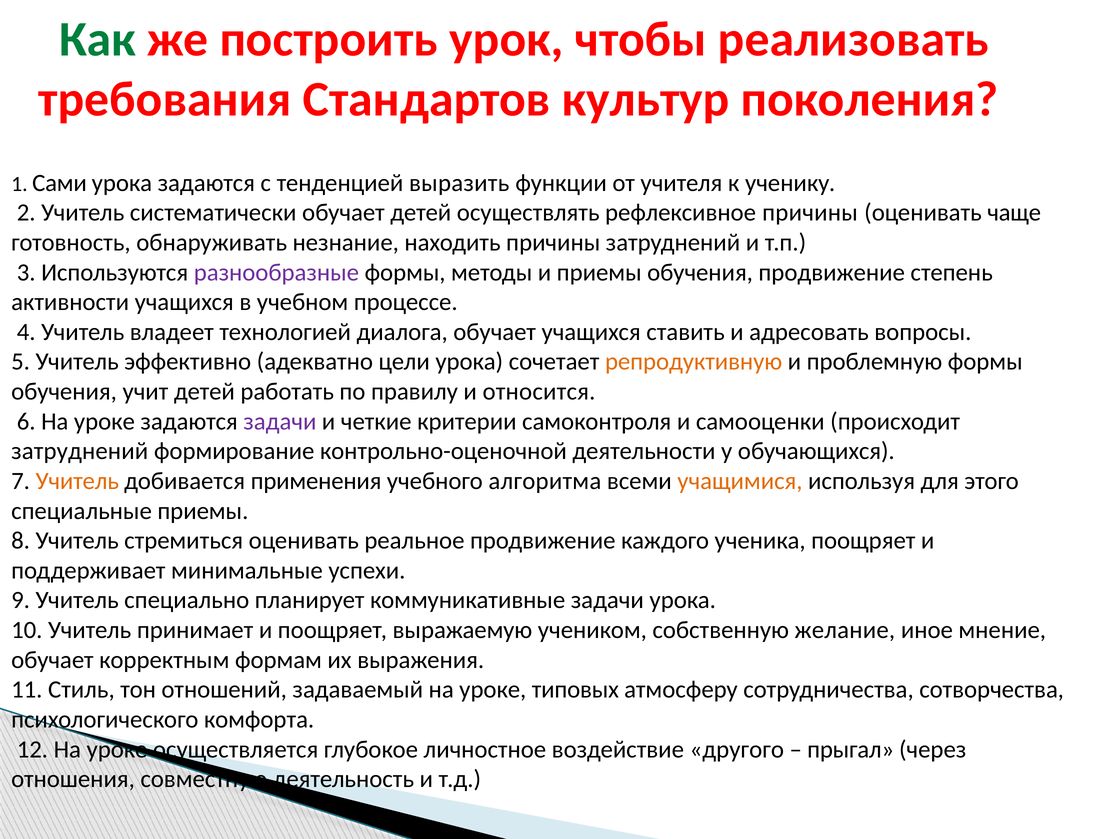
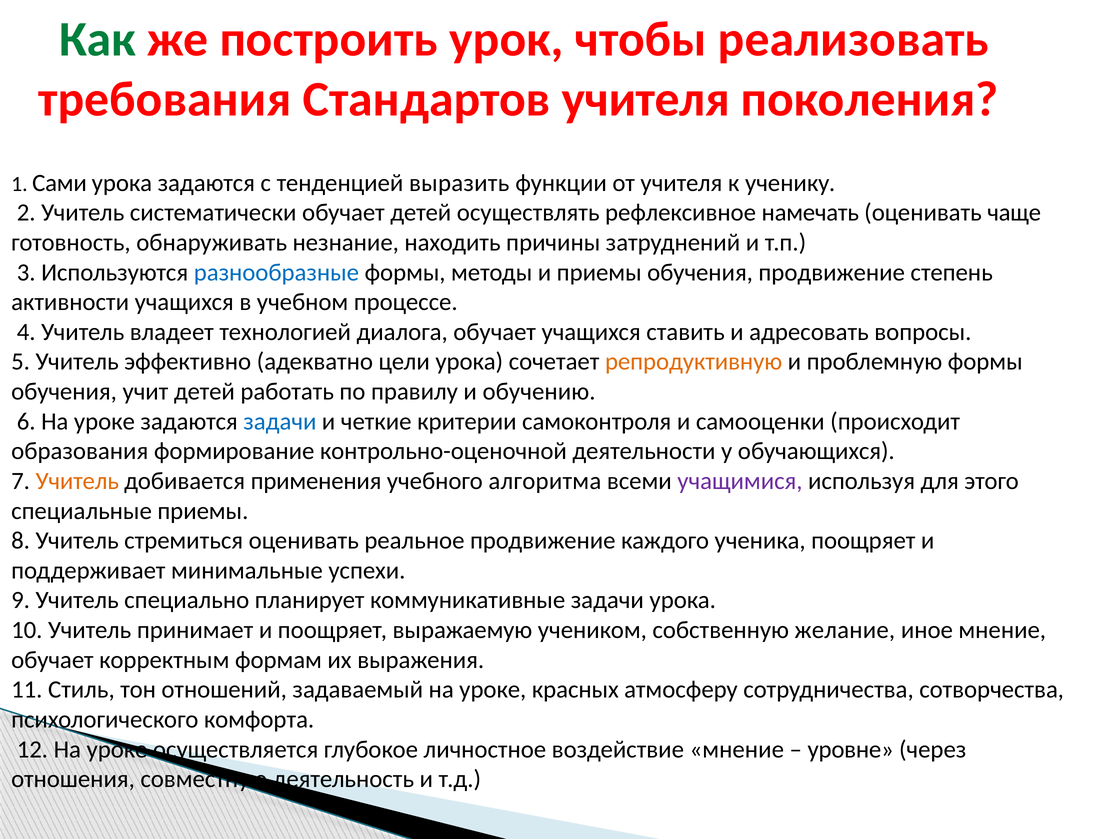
Стандартов культур: культур -> учителя
рефлексивное причины: причины -> намечать
разнообразные colour: purple -> blue
относится: относится -> обучению
задачи at (280, 422) colour: purple -> blue
затруднений at (80, 451): затруднений -> образования
учащимися colour: orange -> purple
типовых: типовых -> красных
воздействие другого: другого -> мнение
прыгал: прыгал -> уровне
